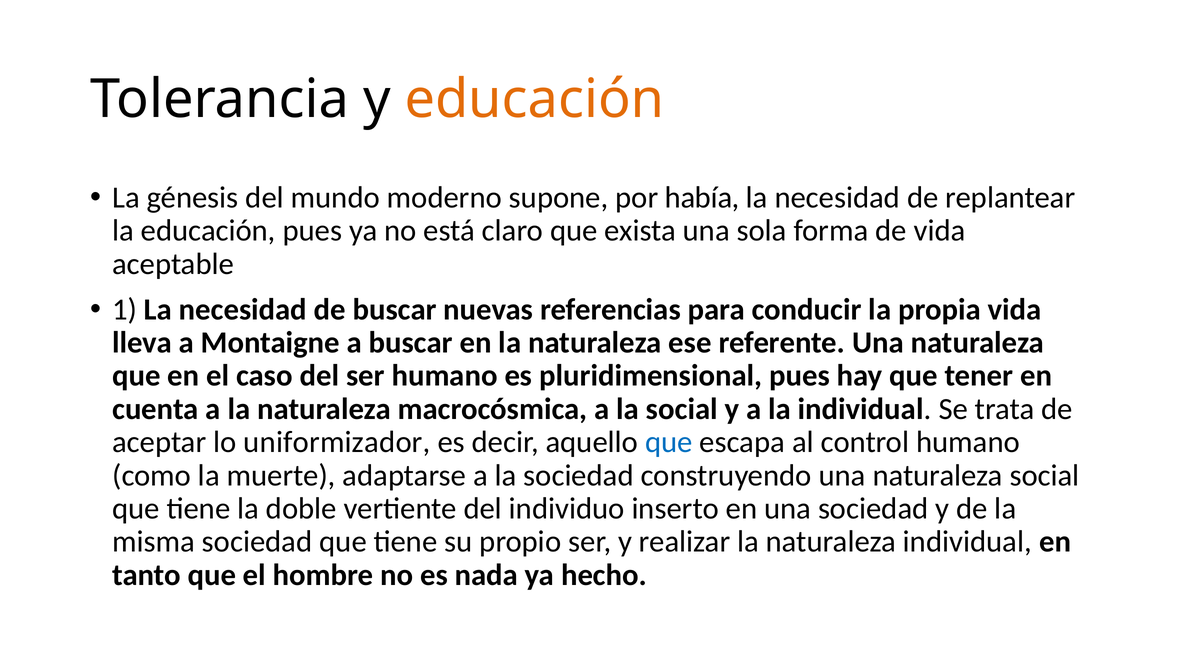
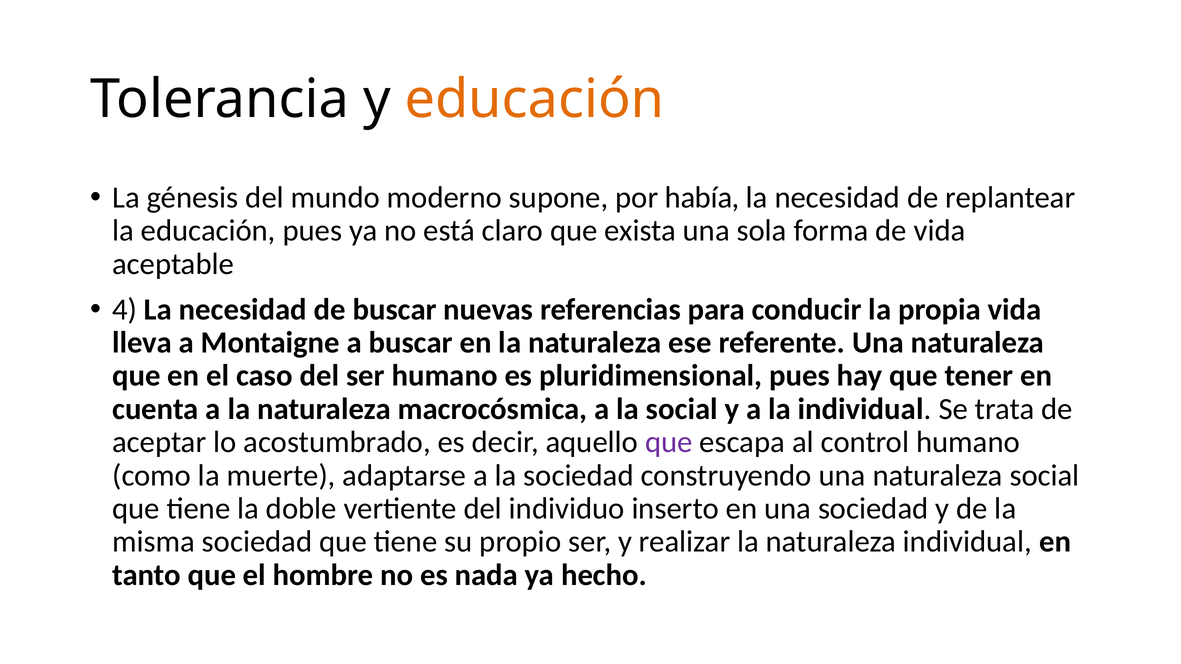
1: 1 -> 4
uniformizador: uniformizador -> acostumbrado
que at (669, 442) colour: blue -> purple
